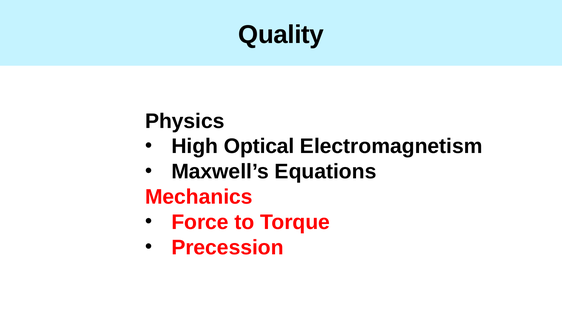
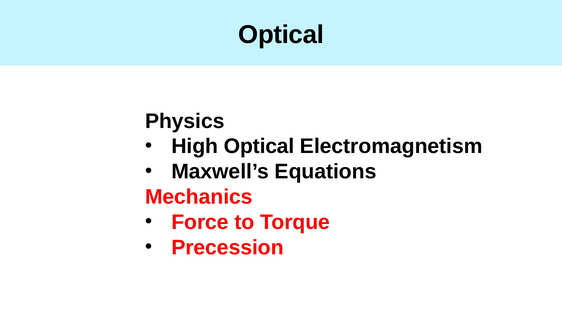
Quality at (281, 35): Quality -> Optical
